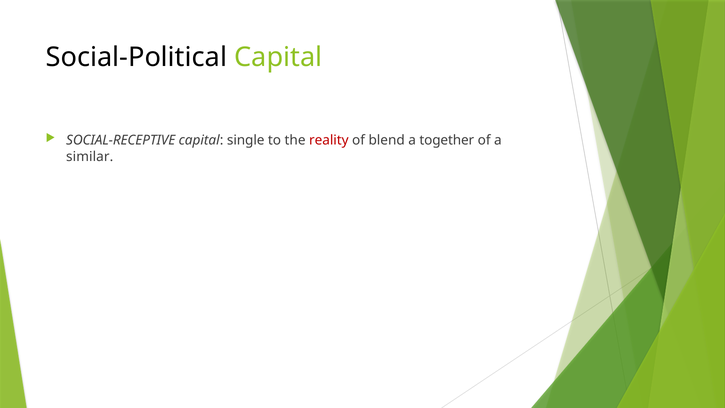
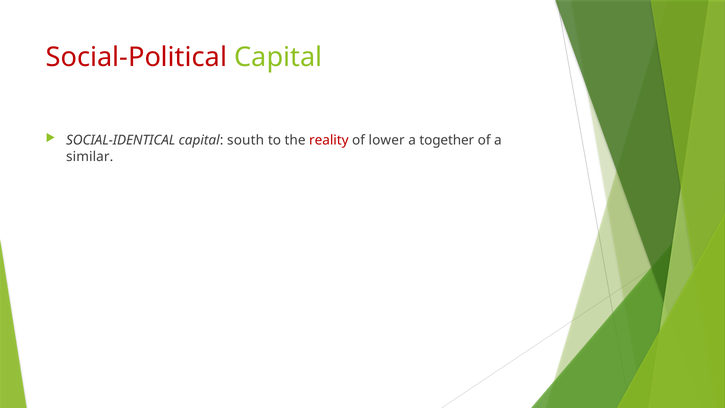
Social-Political colour: black -> red
SOCIAL-RECEPTIVE: SOCIAL-RECEPTIVE -> SOCIAL-IDENTICAL
single: single -> south
blend: blend -> lower
